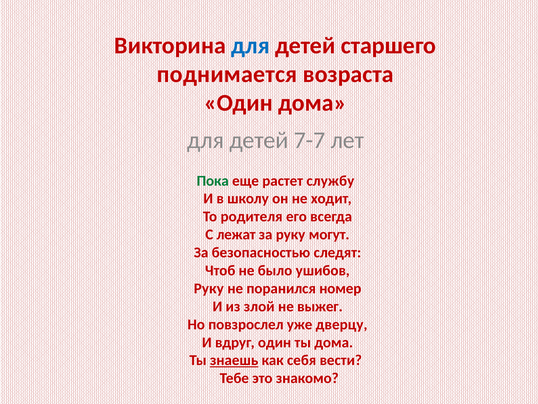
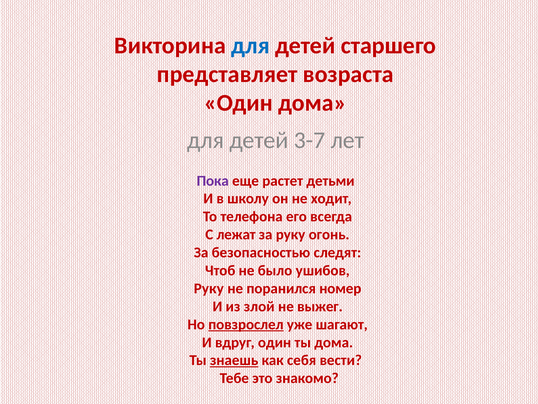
поднимается: поднимается -> представляет
7-7: 7-7 -> 3-7
Пока colour: green -> purple
службу: службу -> детьми
родителя: родителя -> телефона
могут: могут -> огонь
повзрослел underline: none -> present
дверцу: дверцу -> шагают
